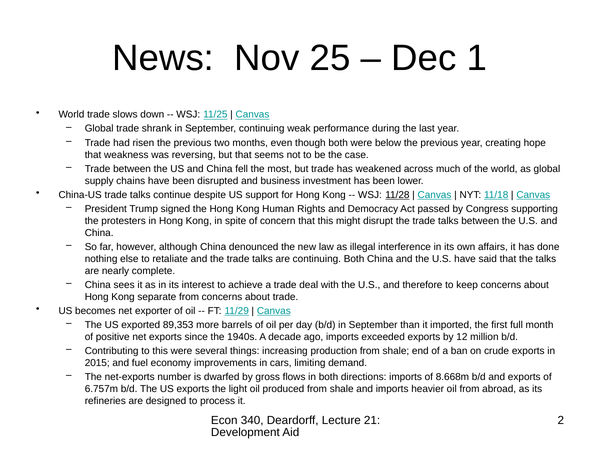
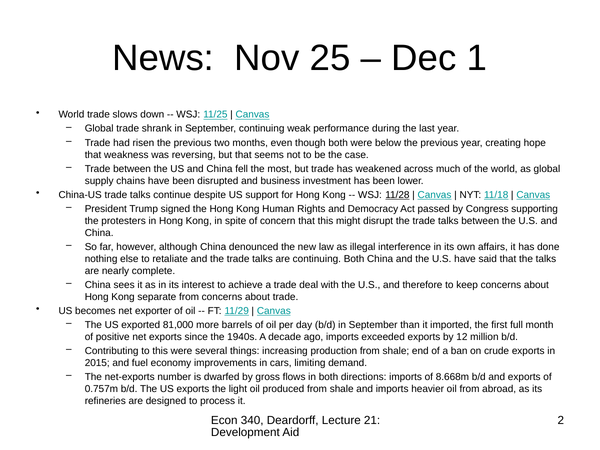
89,353: 89,353 -> 81,000
6.757m: 6.757m -> 0.757m
